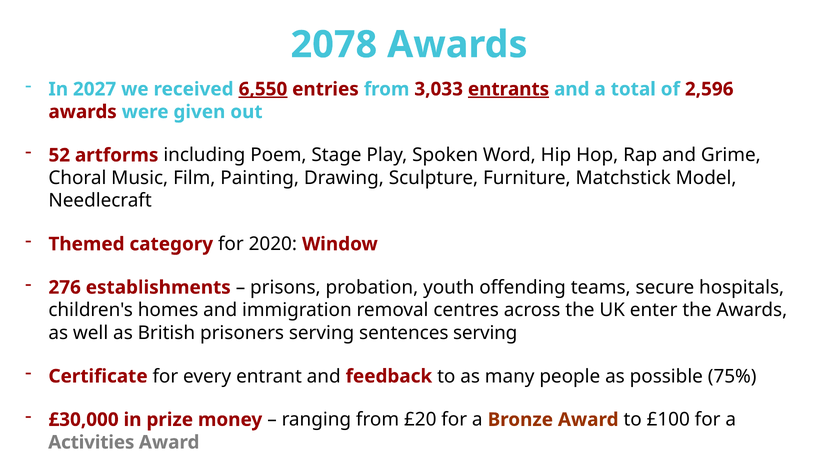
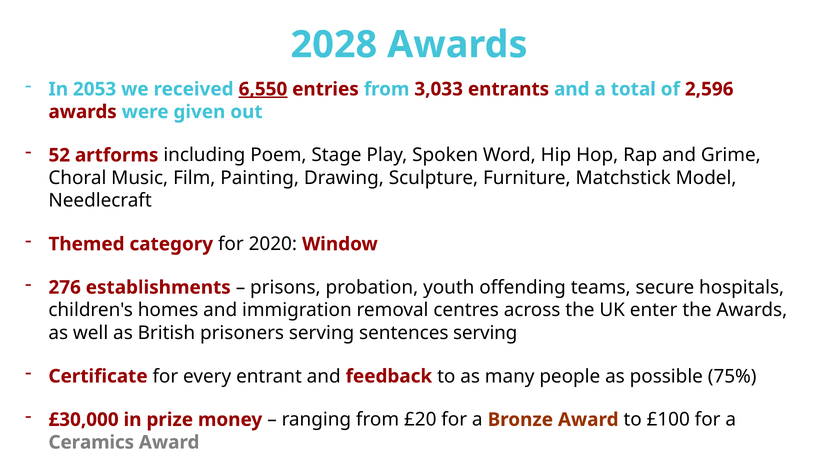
2078: 2078 -> 2028
2027: 2027 -> 2053
entrants underline: present -> none
Activities: Activities -> Ceramics
